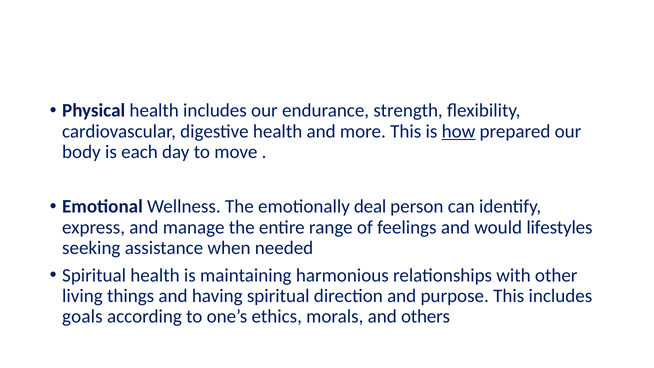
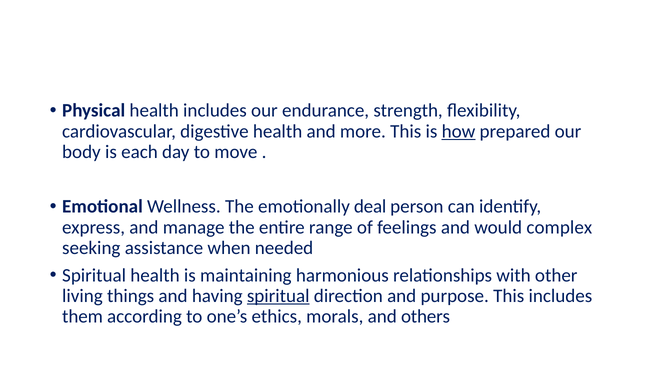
lifestyles: lifestyles -> complex
spiritual at (278, 296) underline: none -> present
goals: goals -> them
